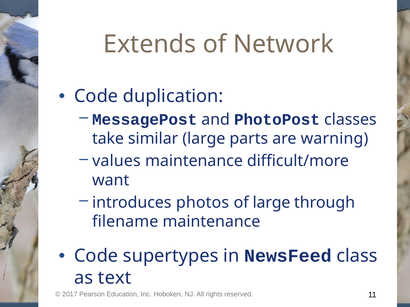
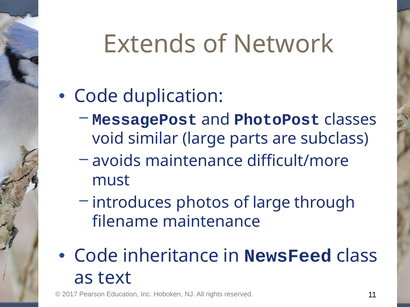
take: take -> void
warning: warning -> subclass
values: values -> avoids
want: want -> must
supertypes: supertypes -> inheritance
